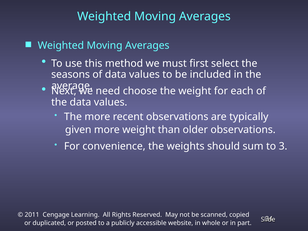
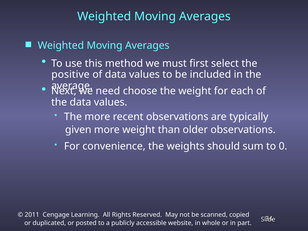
seasons: seasons -> positive
3: 3 -> 0
